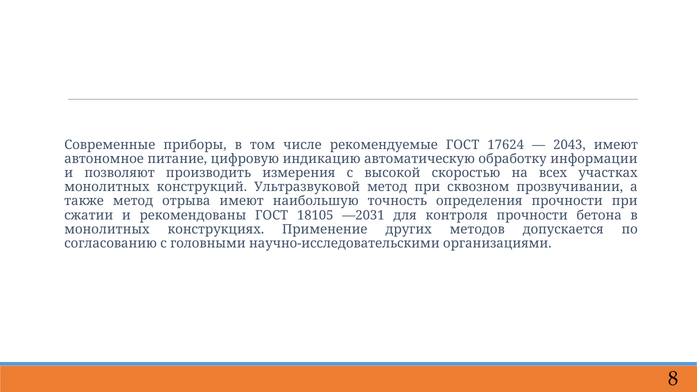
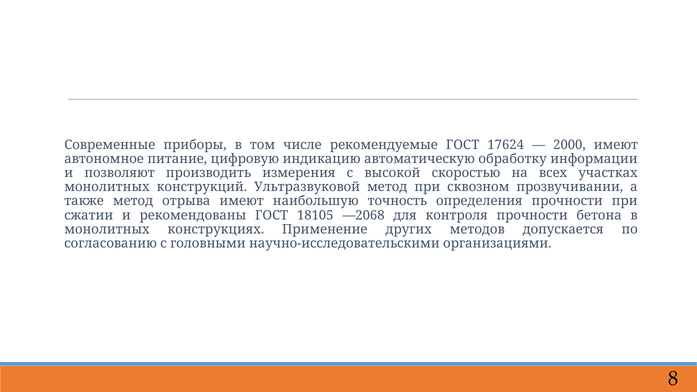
2043: 2043 -> 2000
—2031: —2031 -> —2068
